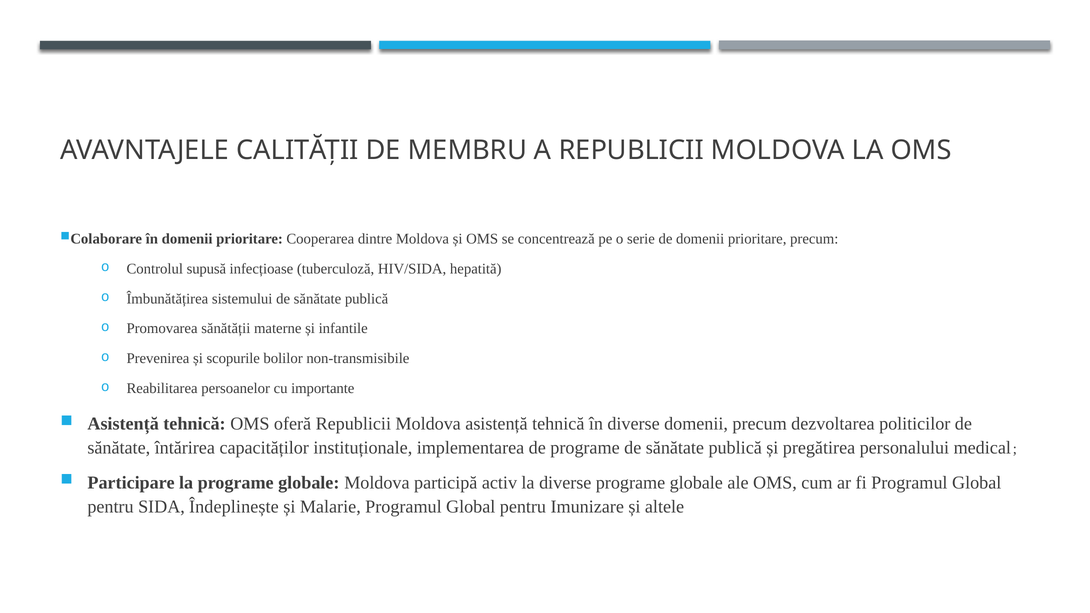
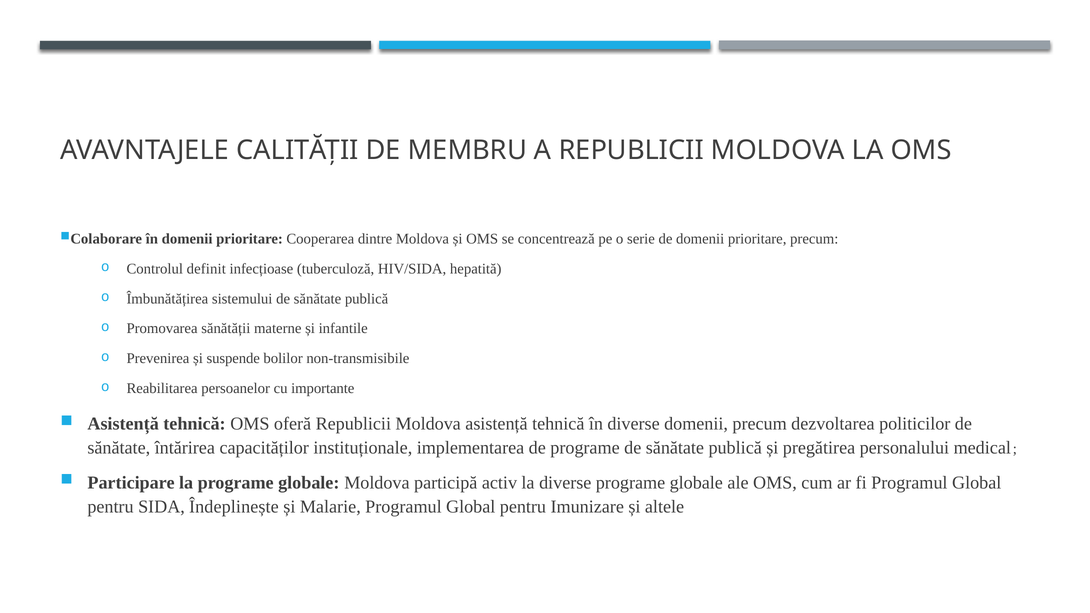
supusă: supusă -> definit
scopurile: scopurile -> suspende
